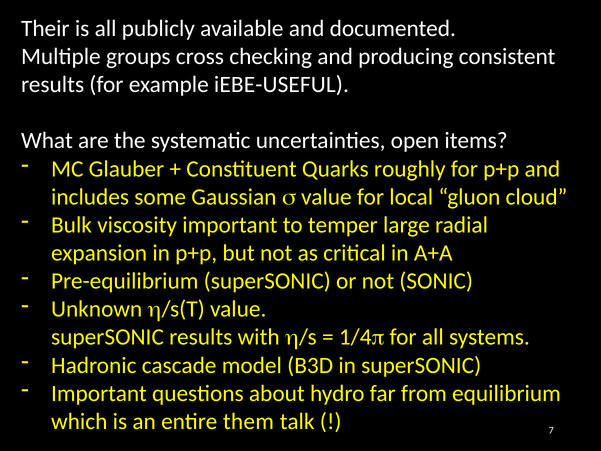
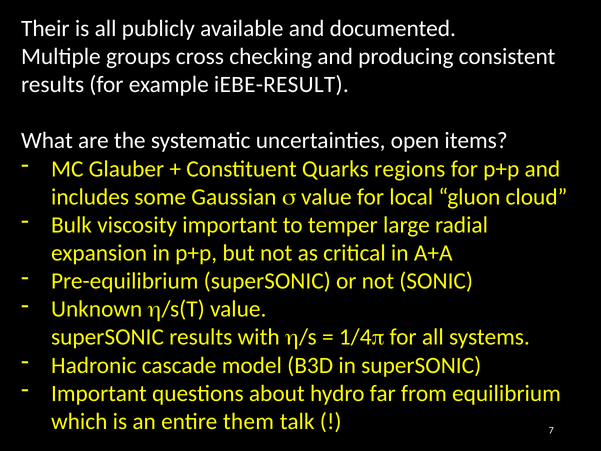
iEBE-USEFUL: iEBE-USEFUL -> iEBE-RESULT
roughly: roughly -> regions
